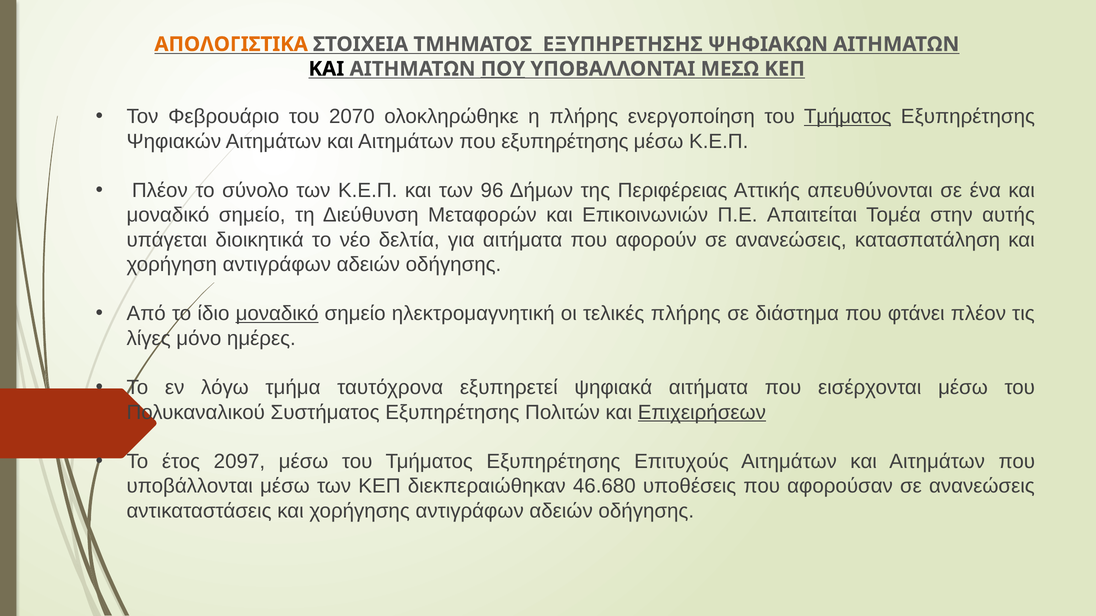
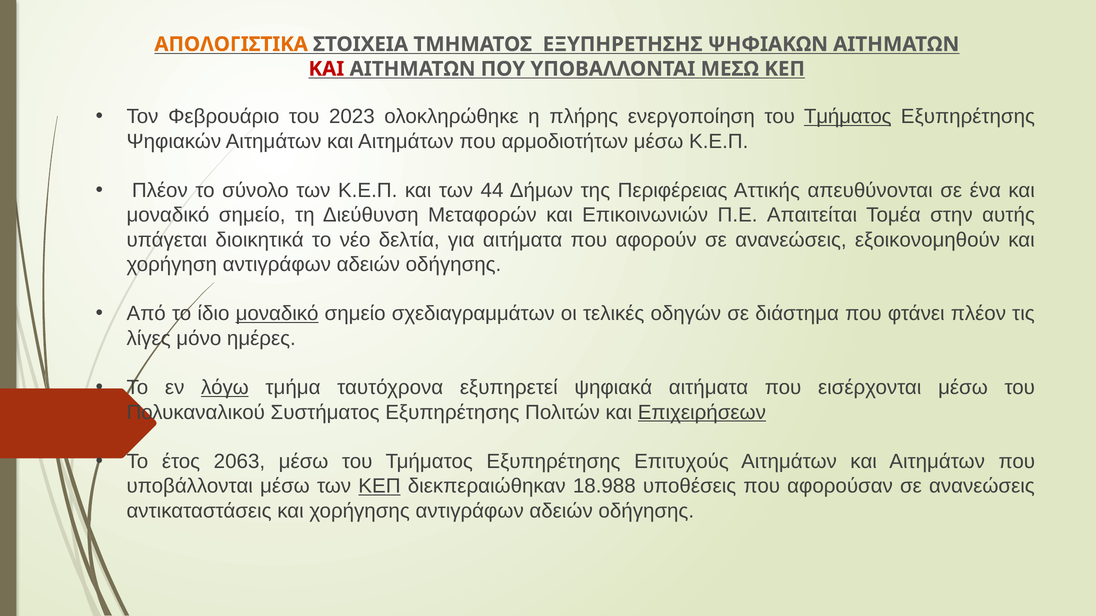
ΚΑΙ at (326, 69) colour: black -> red
ΠΟΥ at (503, 69) underline: present -> none
2070: 2070 -> 2023
που εξυπηρέτησης: εξυπηρέτησης -> αρμοδιοτήτων
96: 96 -> 44
κατασπατάληση: κατασπατάληση -> εξοικονομηθούν
ηλεκτρομαγνητική: ηλεκτρομαγνητική -> σχεδιαγραμμάτων
τελικές πλήρης: πλήρης -> οδηγών
λόγω underline: none -> present
2097: 2097 -> 2063
ΚΕΠ at (379, 487) underline: none -> present
46.680: 46.680 -> 18.988
